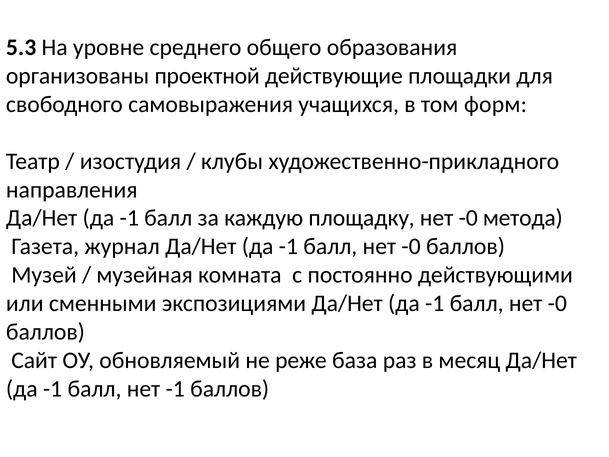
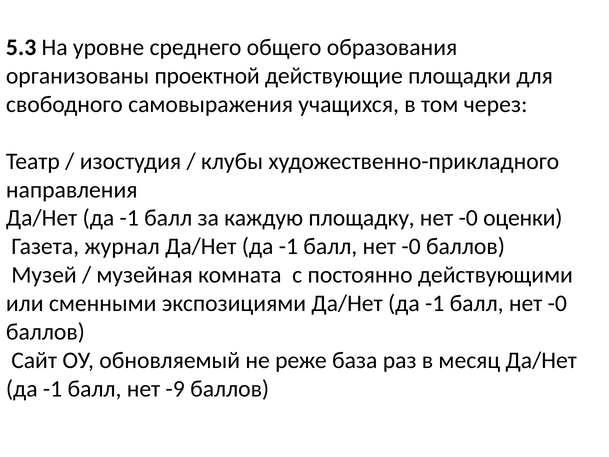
форм: форм -> через
метода: метода -> оценки
нет -1: -1 -> -9
